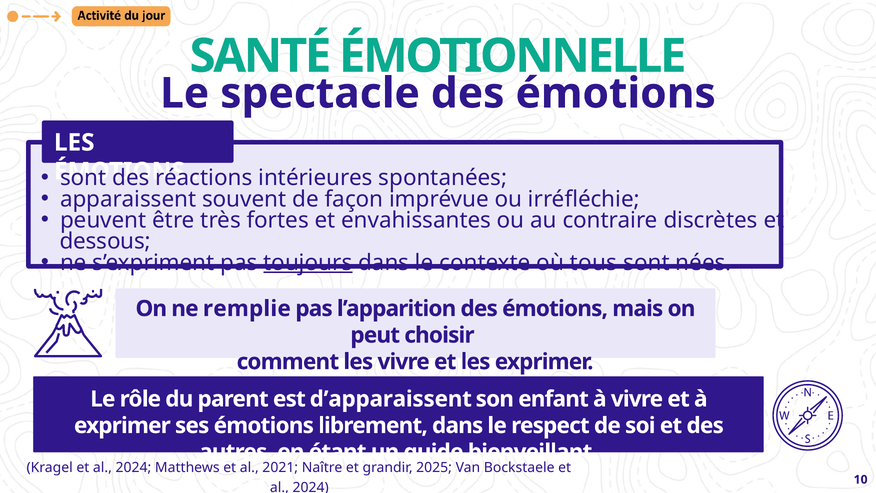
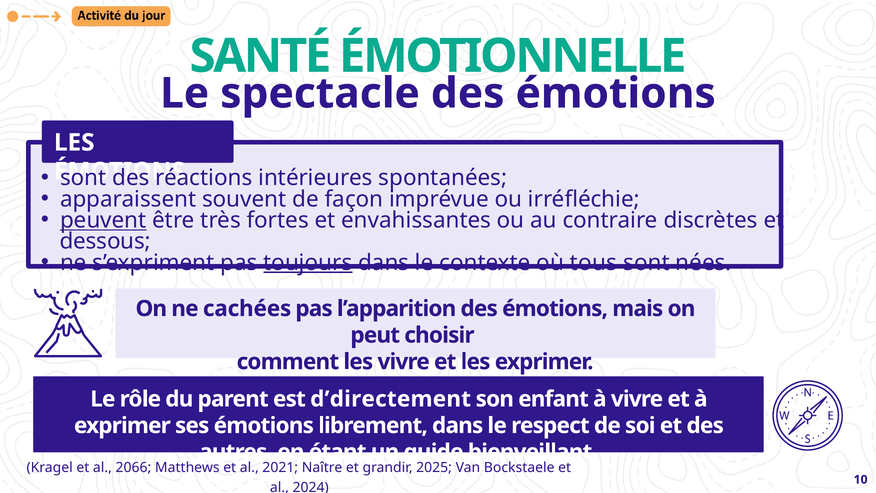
peuvent underline: none -> present
remplie: remplie -> cachées
d’apparaissent: d’apparaissent -> d’directement
Kragel et al 2024: 2024 -> 2066
